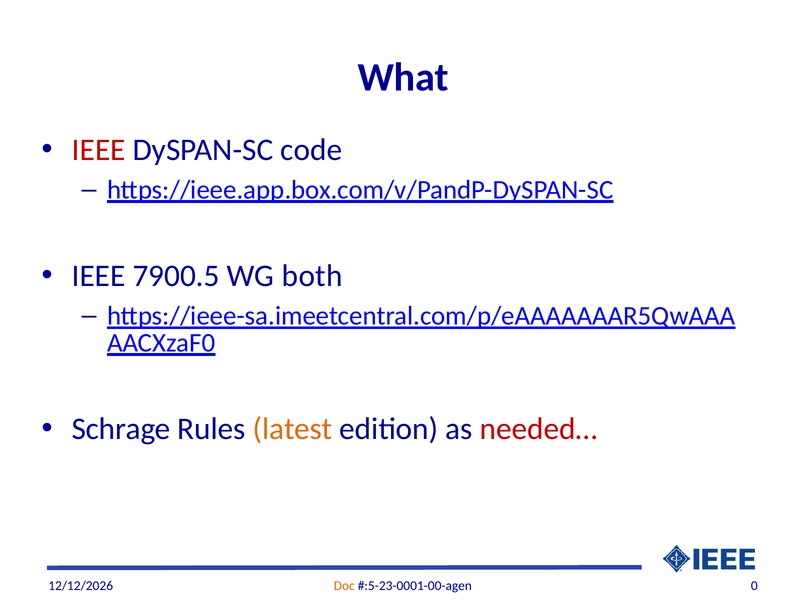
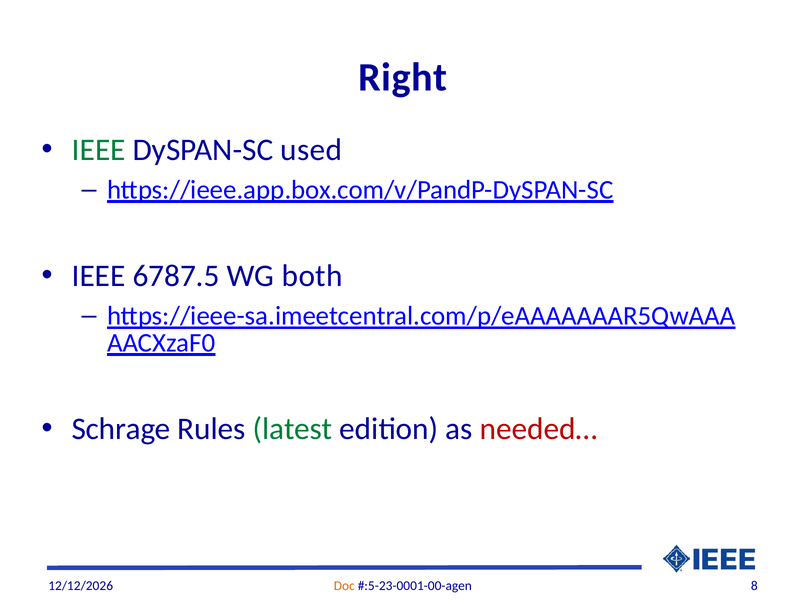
What: What -> Right
IEEE at (99, 150) colour: red -> green
code: code -> used
7900.5: 7900.5 -> 6787.5
latest colour: orange -> green
0: 0 -> 8
